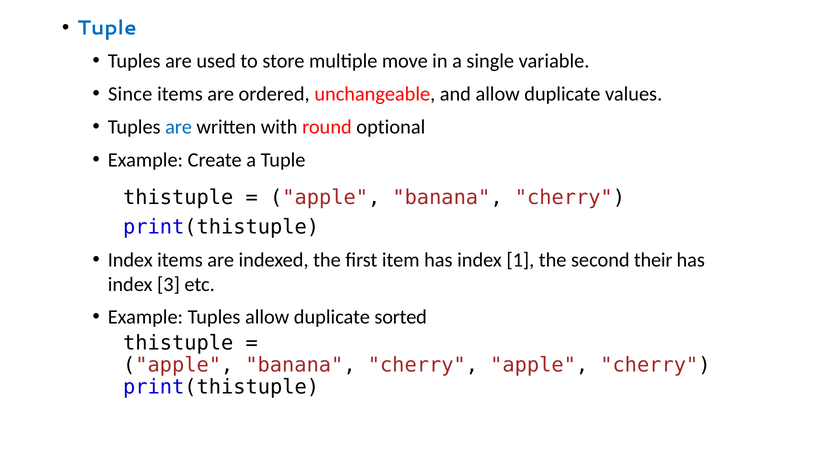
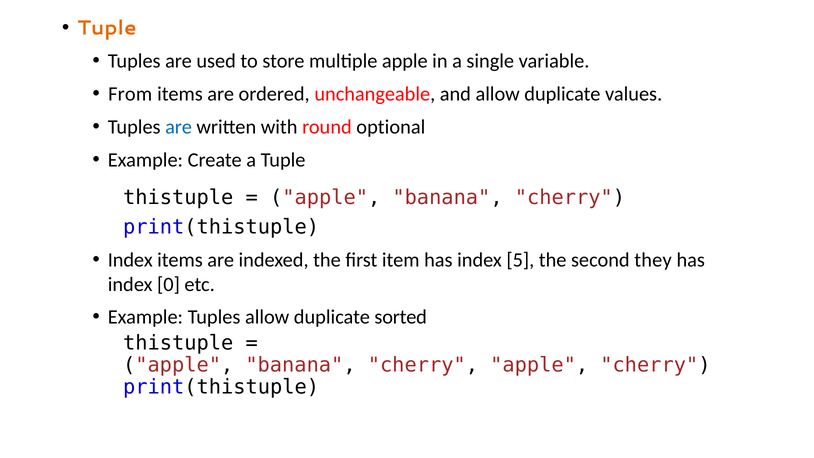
Tuple at (107, 28) colour: blue -> orange
multiple move: move -> apple
Since: Since -> From
1: 1 -> 5
their: their -> they
3: 3 -> 0
